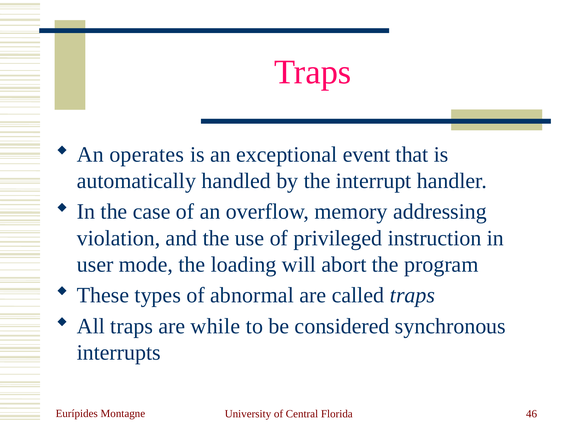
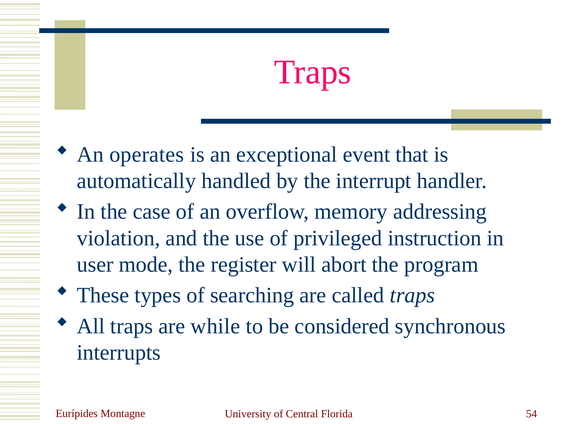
loading: loading -> register
abnormal: abnormal -> searching
46: 46 -> 54
